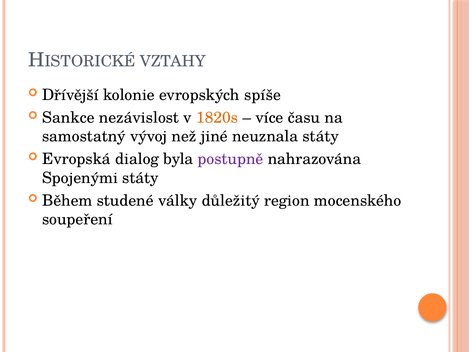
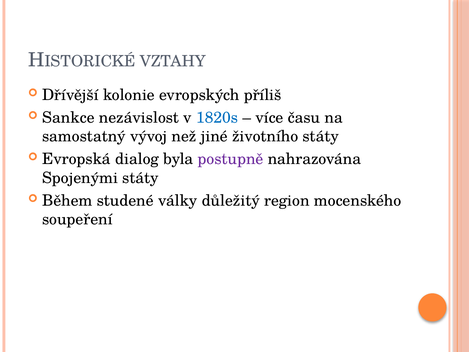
spíše: spíše -> příliš
1820s colour: orange -> blue
neuznala: neuznala -> životního
